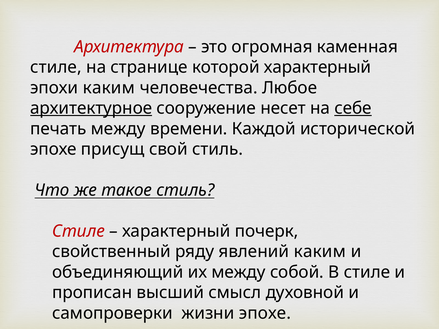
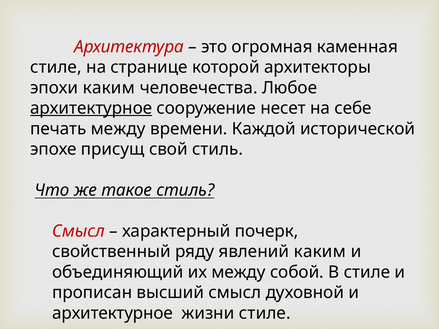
которой характерный: характерный -> архитекторы
себе underline: present -> none
Стиле at (79, 231): Стиле -> Смысл
самопроверки at (112, 313): самопроверки -> архитектурное
жизни эпохе: эпохе -> стиле
